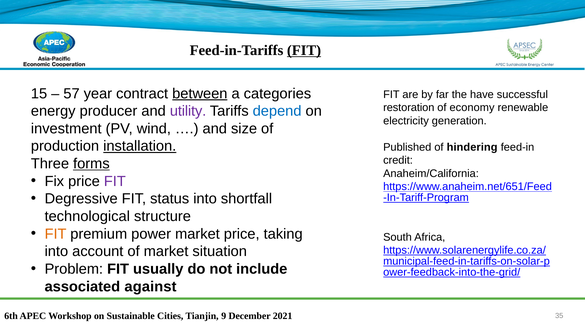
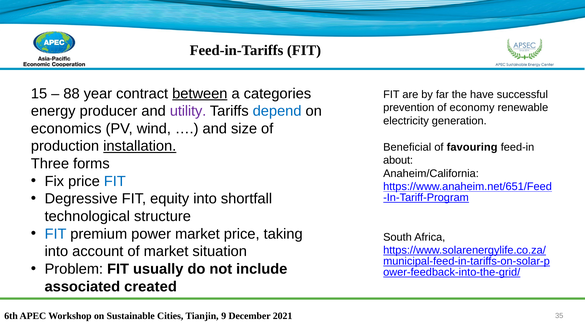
FIT at (304, 50) underline: present -> none
57: 57 -> 88
restoration: restoration -> prevention
investment: investment -> economics
Published: Published -> Beneficial
hindering: hindering -> favouring
credit: credit -> about
forms underline: present -> none
FIT at (115, 181) colour: purple -> blue
status: status -> equity
FIT at (56, 234) colour: orange -> blue
against: against -> created
